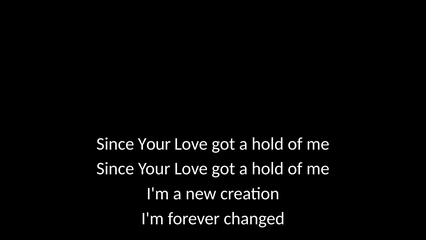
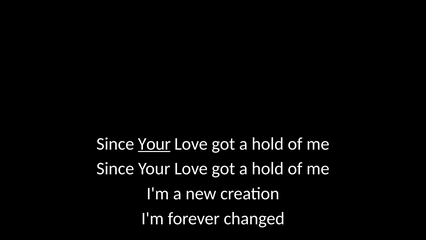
Your at (154, 144) underline: none -> present
